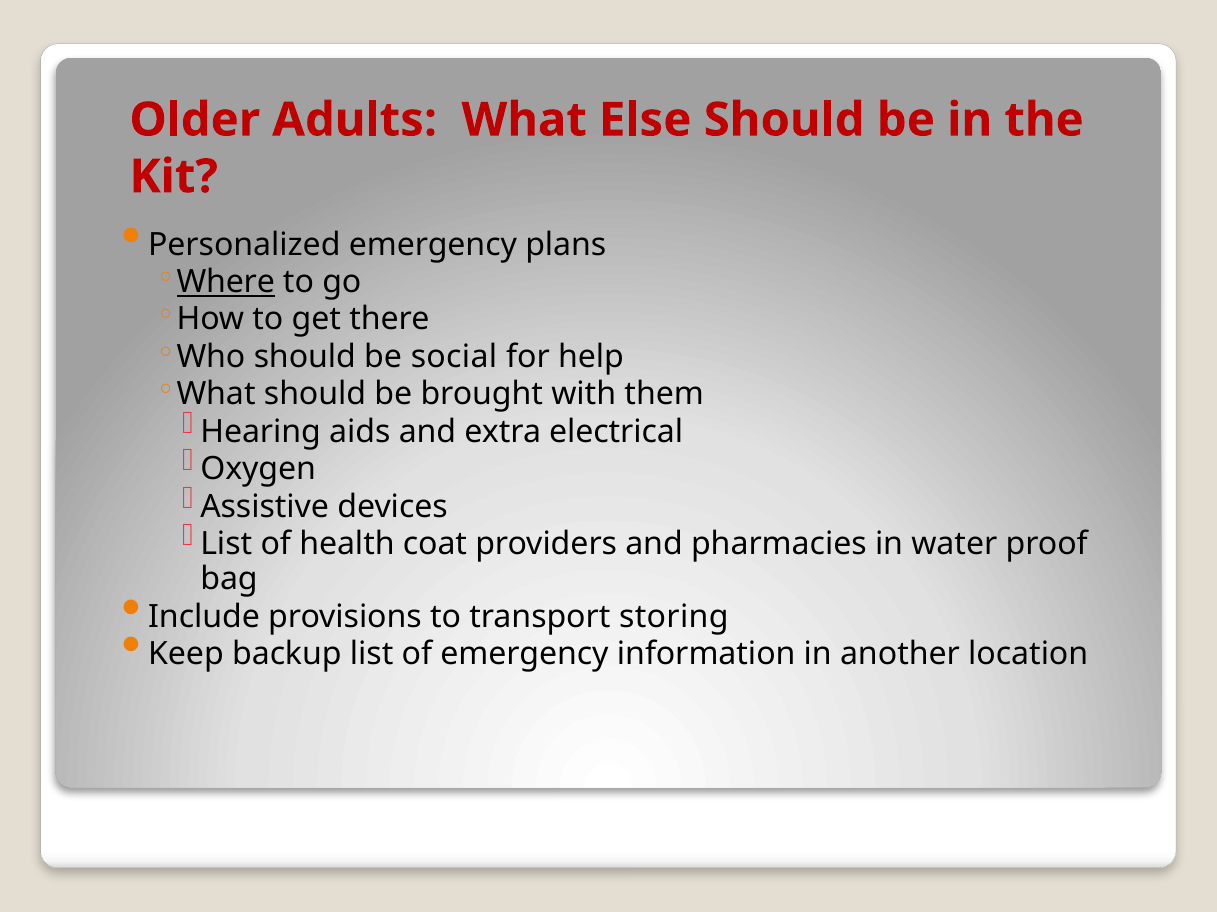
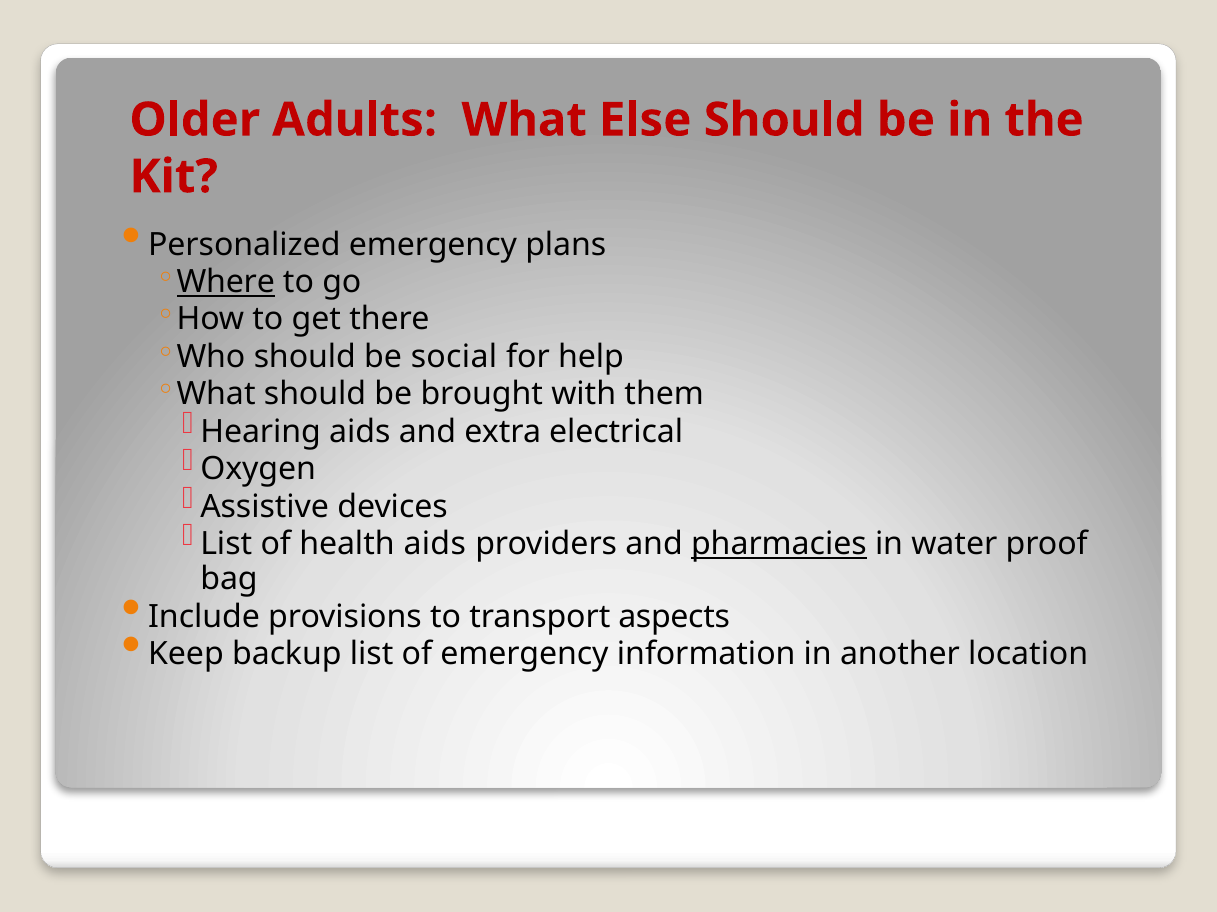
health coat: coat -> aids
pharmacies underline: none -> present
storing: storing -> aspects
